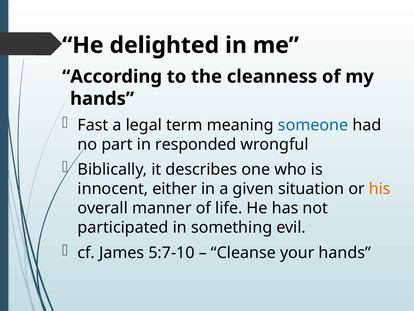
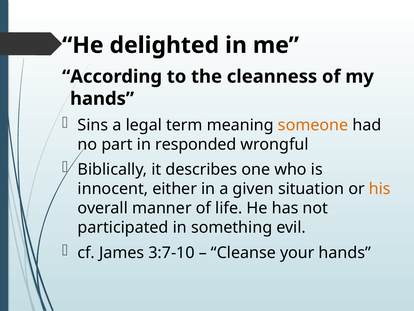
Fast: Fast -> Sins
someone colour: blue -> orange
5:7-10: 5:7-10 -> 3:7-10
